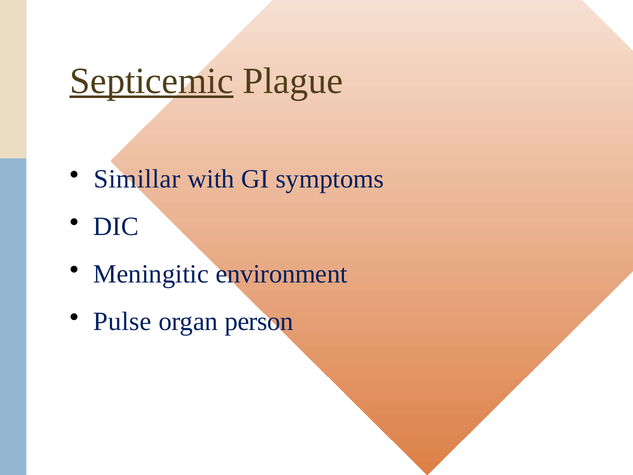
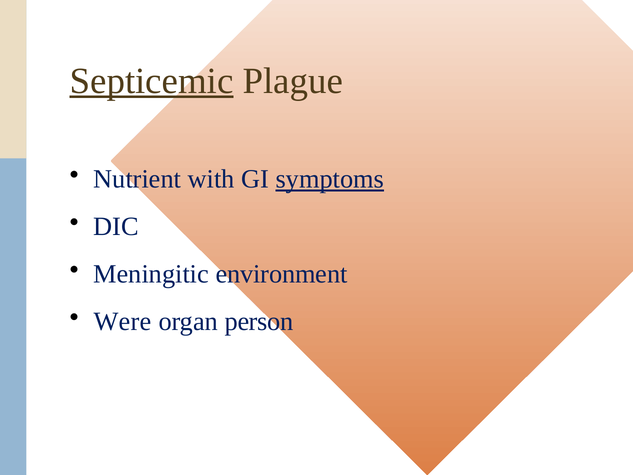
Simillar: Simillar -> Nutrient
symptoms underline: none -> present
Pulse: Pulse -> Were
